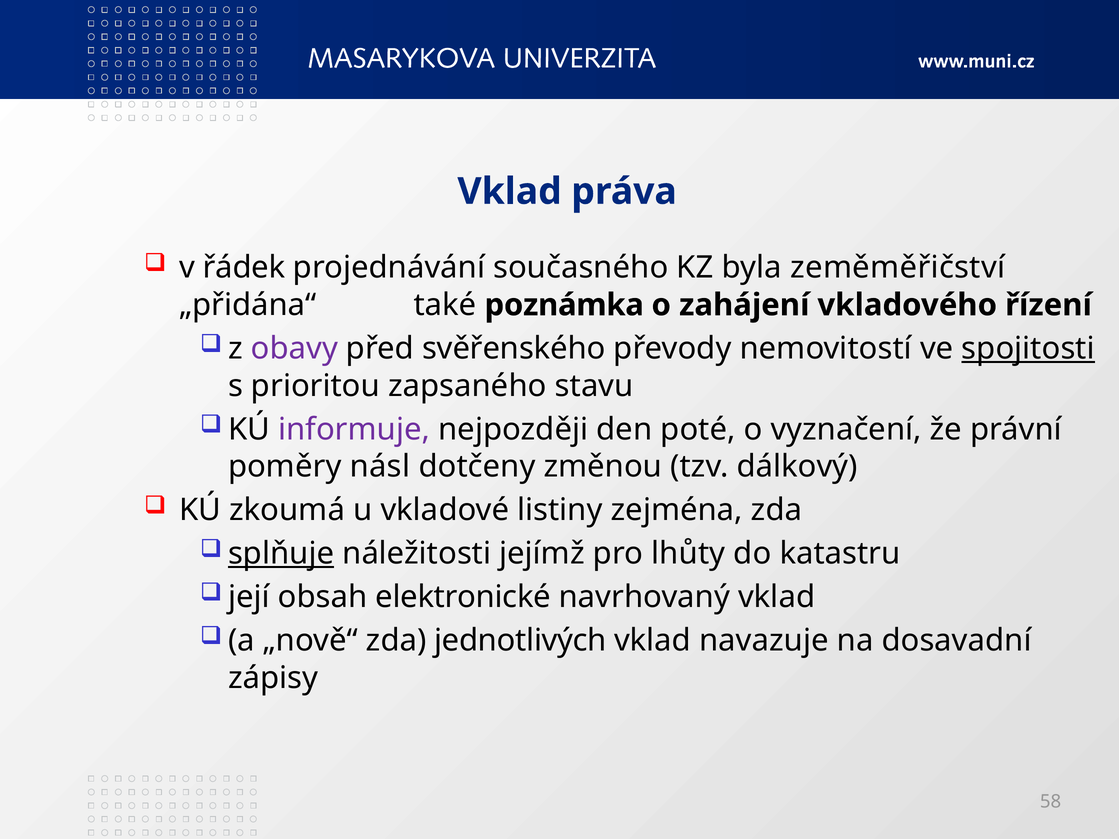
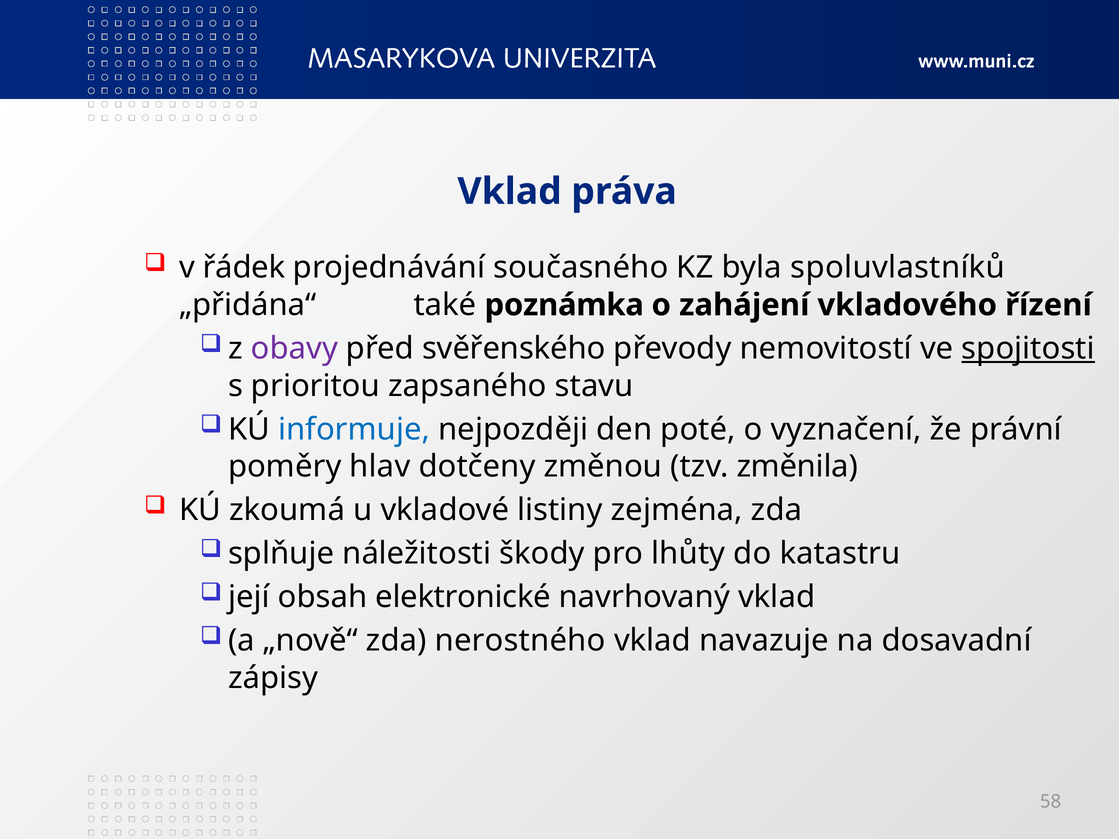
zeměměřičství: zeměměřičství -> spoluvlastníků
informuje colour: purple -> blue
násl: násl -> hlav
dálkový: dálkový -> změnila
splňuje underline: present -> none
jejímž: jejímž -> škody
jednotlivých: jednotlivých -> nerostného
